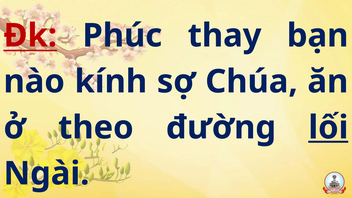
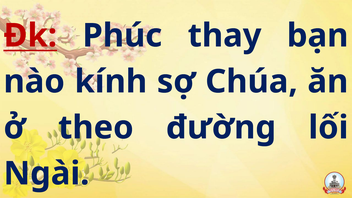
lối underline: present -> none
